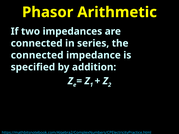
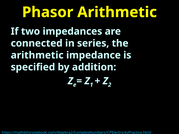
connected at (37, 55): connected -> arithmetic
